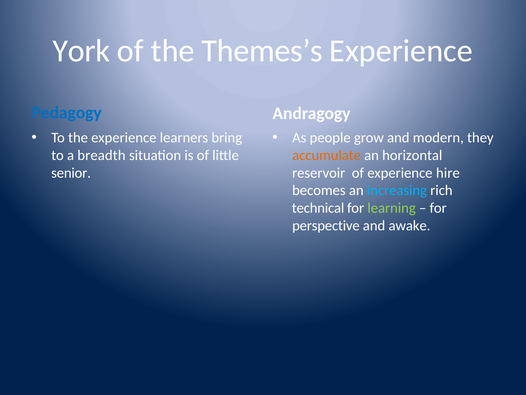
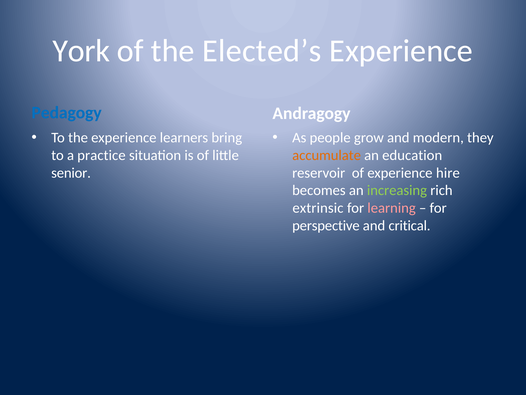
Themes’s: Themes’s -> Elected’s
breadth: breadth -> practice
horizontal: horizontal -> education
increasing colour: light blue -> light green
technical: technical -> extrinsic
learning colour: light green -> pink
awake: awake -> critical
